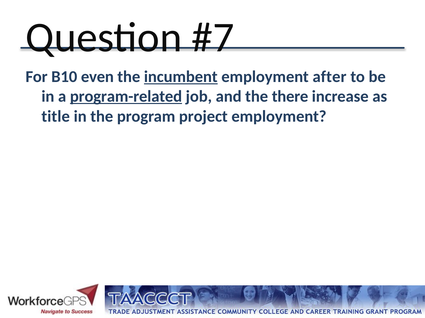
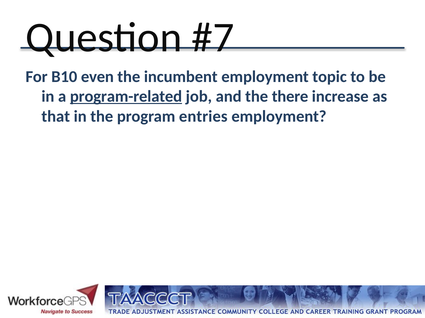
incumbent underline: present -> none
after: after -> topic
title: title -> that
project: project -> entries
